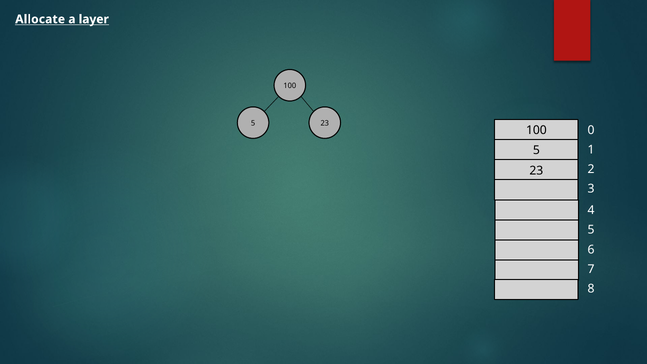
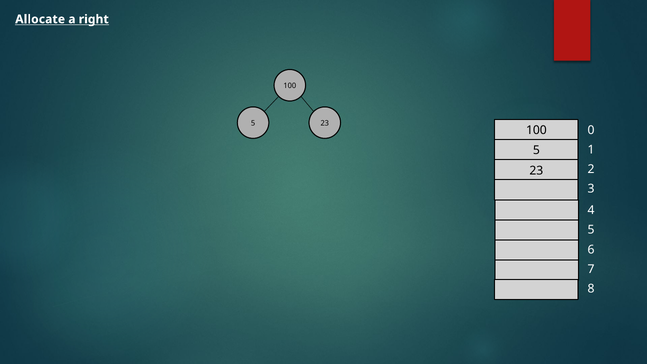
layer: layer -> right
